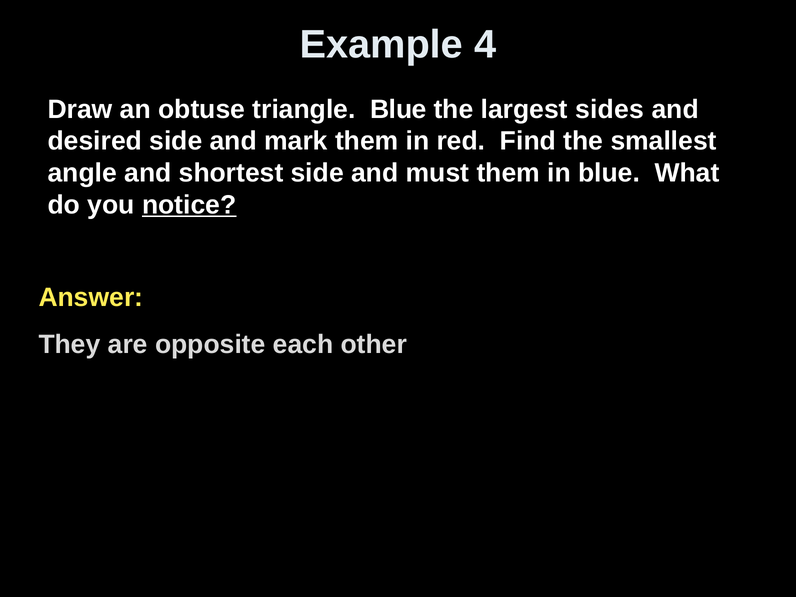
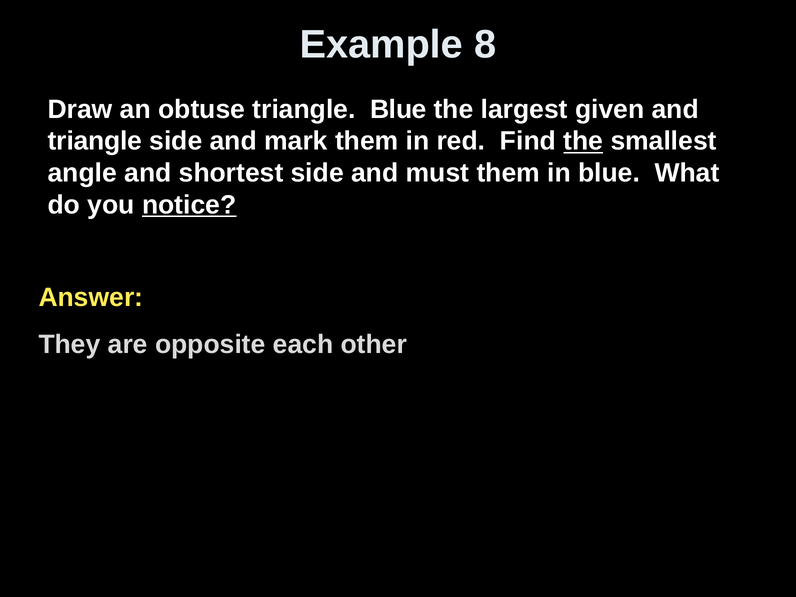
4: 4 -> 8
sides: sides -> given
desired at (95, 141): desired -> triangle
the at (583, 141) underline: none -> present
